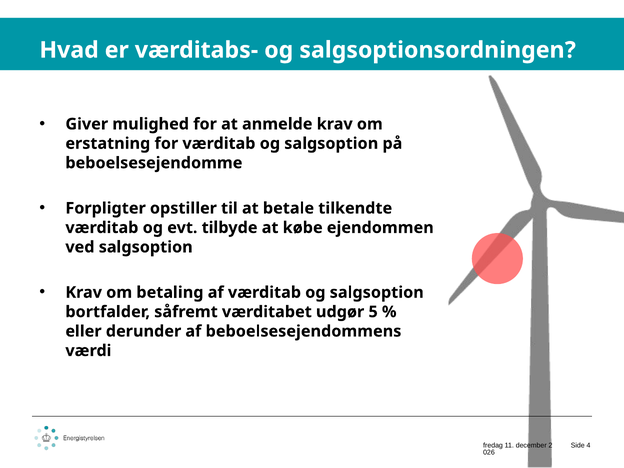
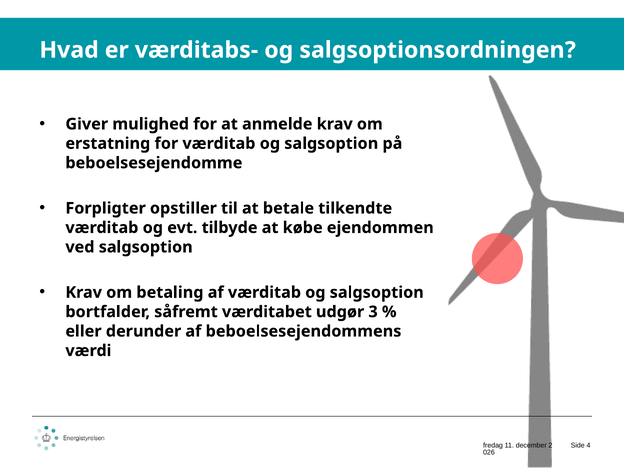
5: 5 -> 3
